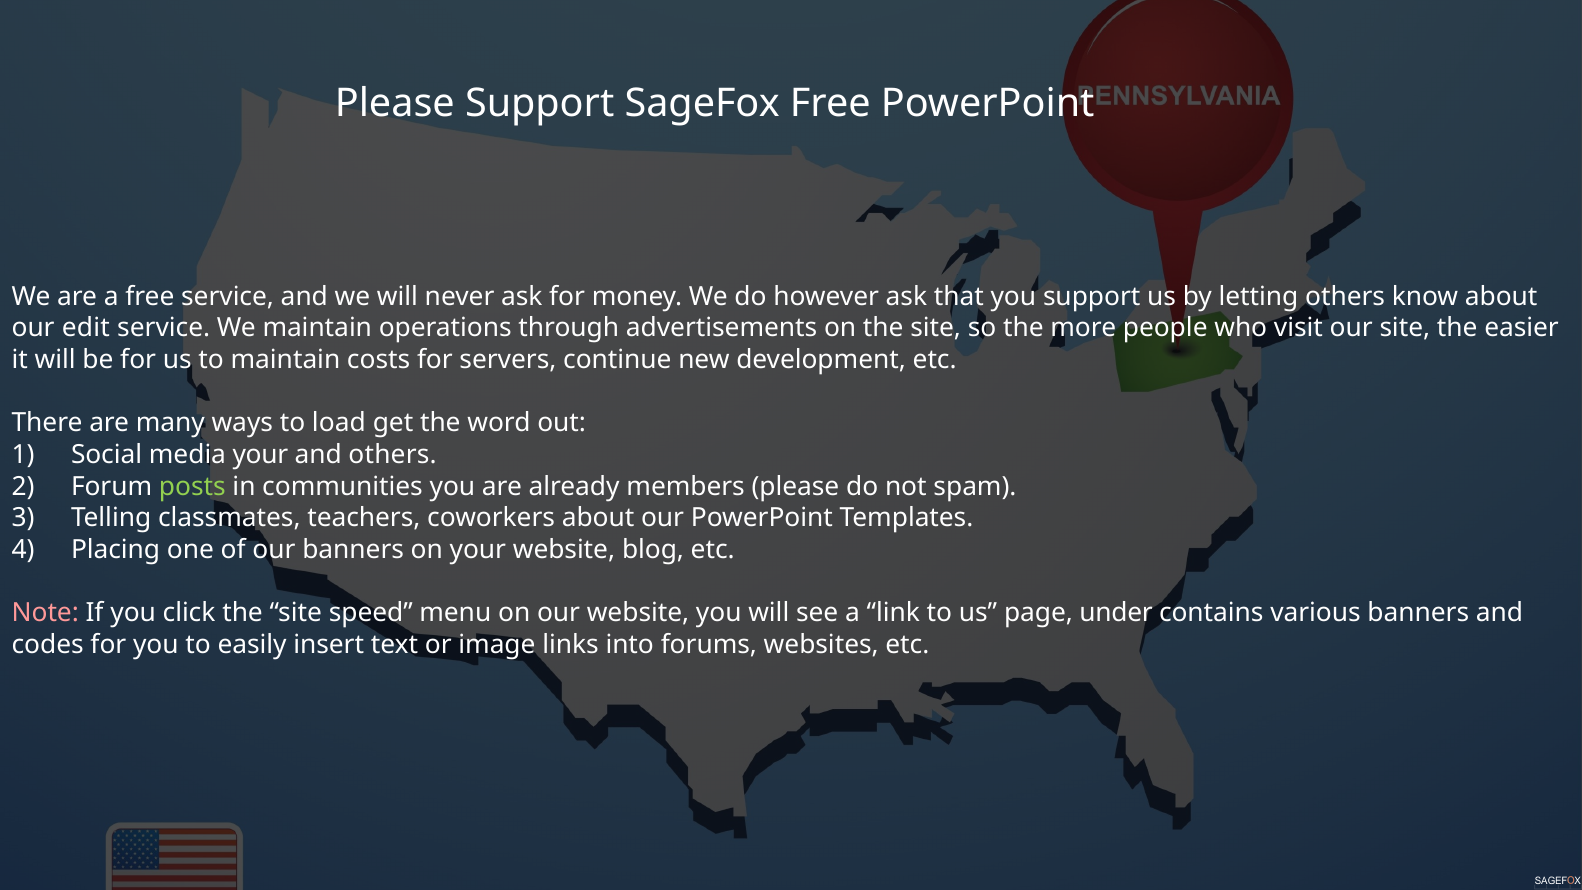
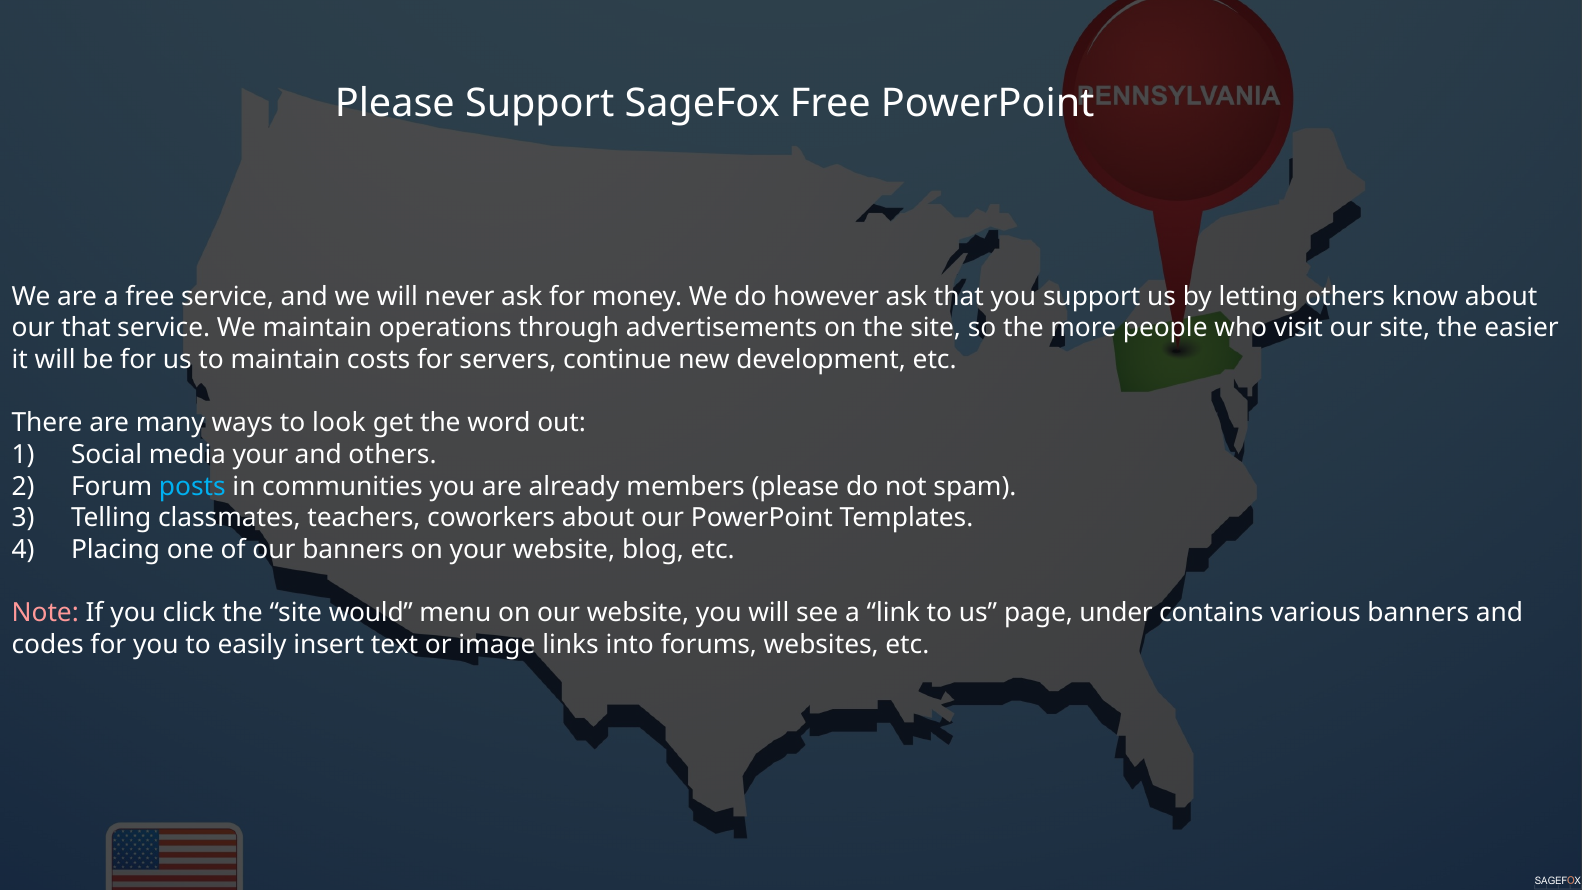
our edit: edit -> that
load: load -> look
posts colour: light green -> light blue
speed: speed -> would
